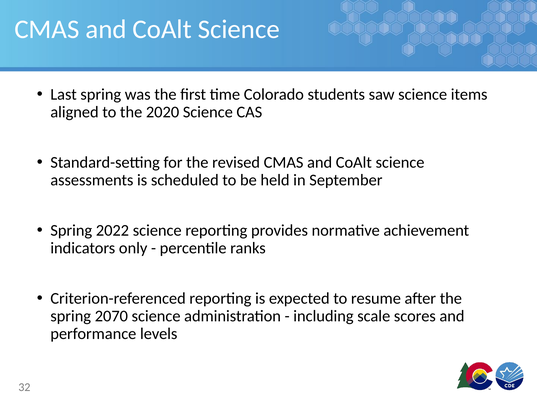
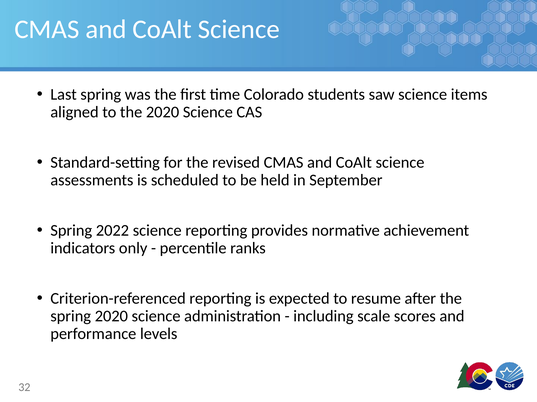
spring 2070: 2070 -> 2020
